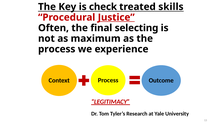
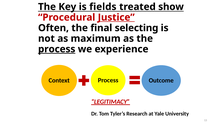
check: check -> fields
skills: skills -> show
process at (57, 49) underline: none -> present
